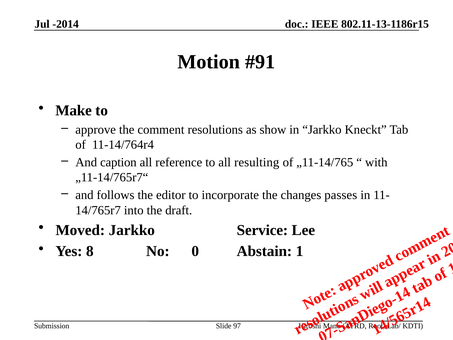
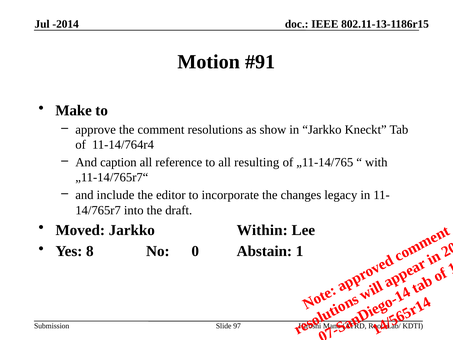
follows: follows -> include
passes: passes -> legacy
Service: Service -> Within
